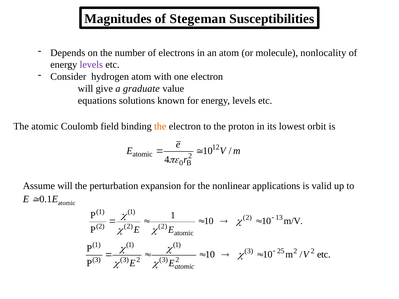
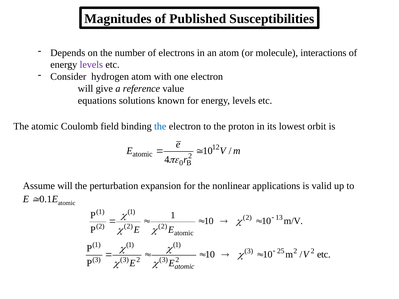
Stegeman: Stegeman -> Published
nonlocality: nonlocality -> interactions
graduate: graduate -> reference
the at (160, 127) colour: orange -> blue
